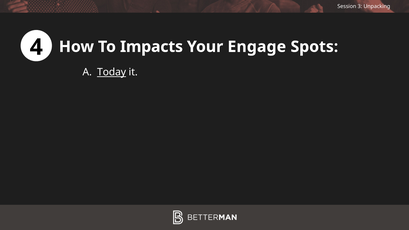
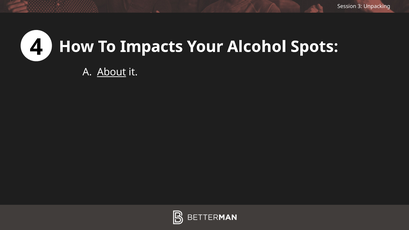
Engage: Engage -> Alcohol
Today: Today -> About
